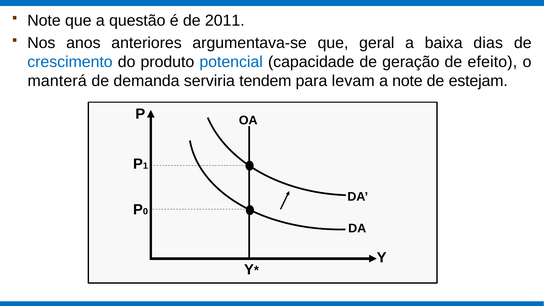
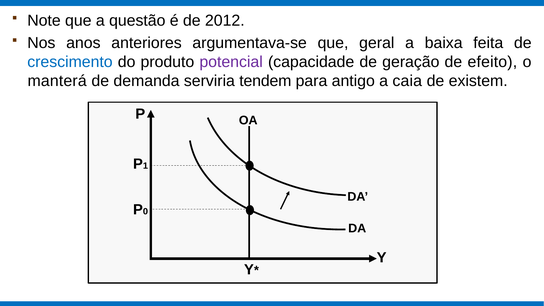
2011: 2011 -> 2012
dias: dias -> feita
potencial colour: blue -> purple
levam: levam -> antigo
a note: note -> caia
estejam: estejam -> existem
